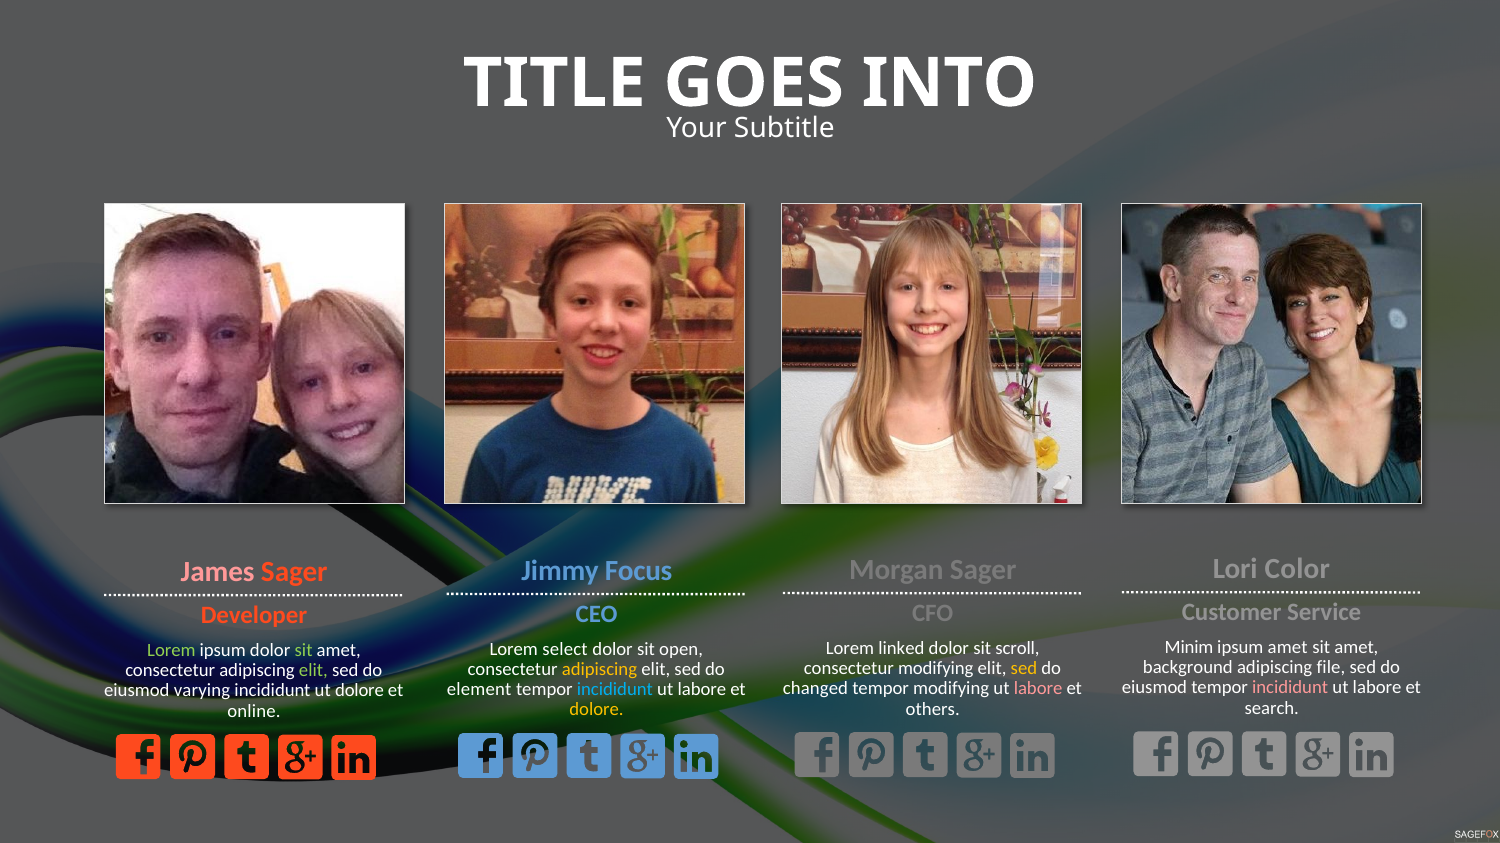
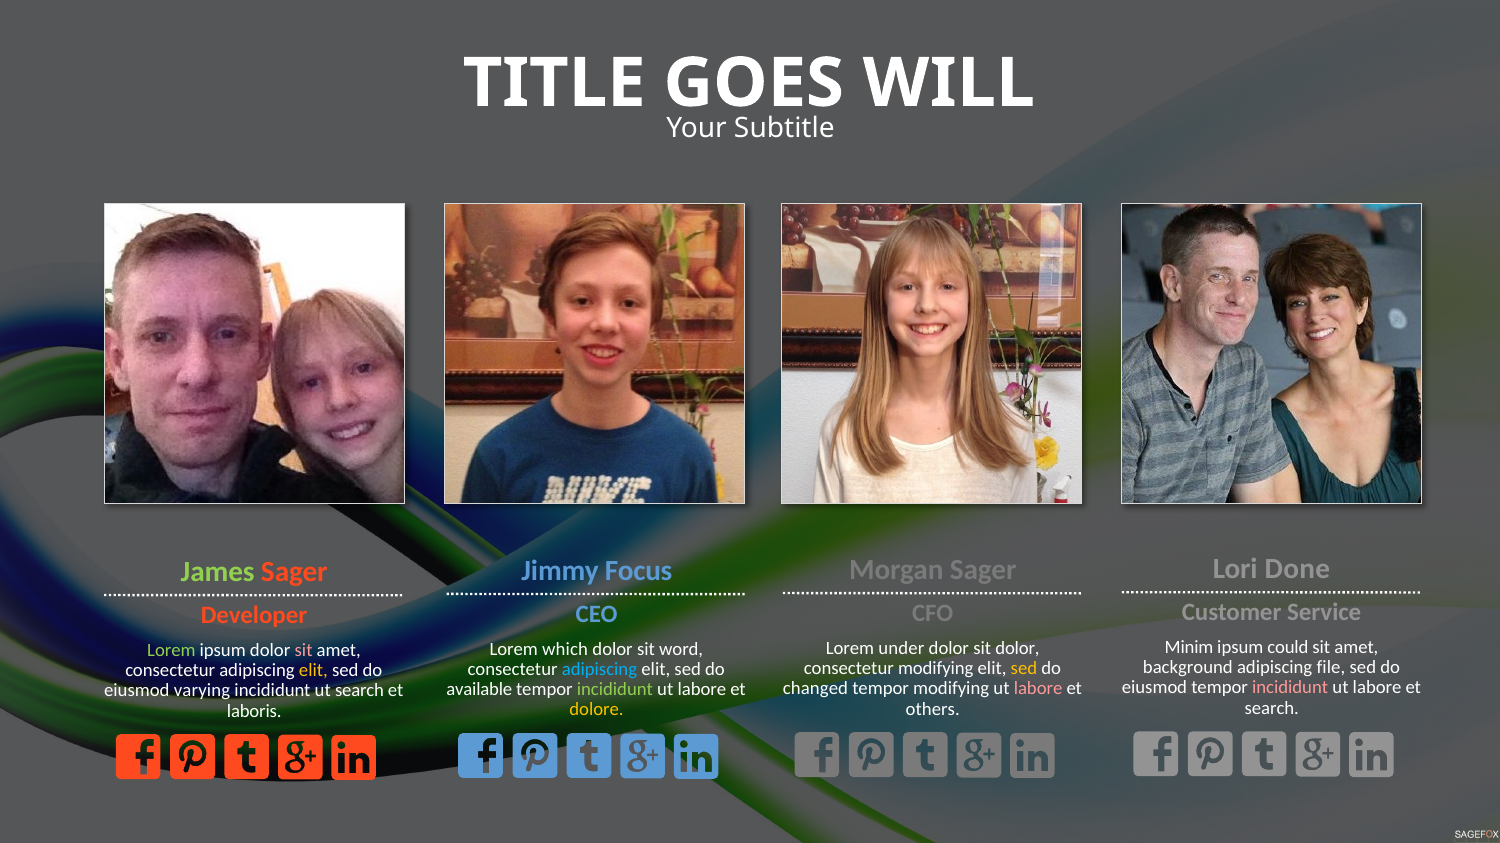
INTO: INTO -> WILL
Color: Color -> Done
James colour: pink -> light green
ipsum amet: amet -> could
linked: linked -> under
sit scroll: scroll -> dolor
select: select -> which
open: open -> word
sit at (304, 651) colour: light green -> pink
adipiscing at (599, 670) colour: yellow -> light blue
elit at (313, 671) colour: light green -> yellow
element: element -> available
incididunt at (615, 690) colour: light blue -> light green
ut dolore: dolore -> search
online: online -> laboris
